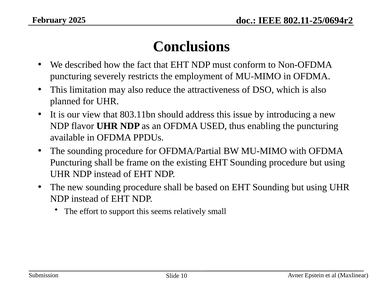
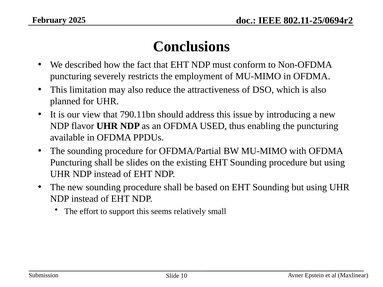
803.11bn: 803.11bn -> 790.11bn
frame: frame -> slides
